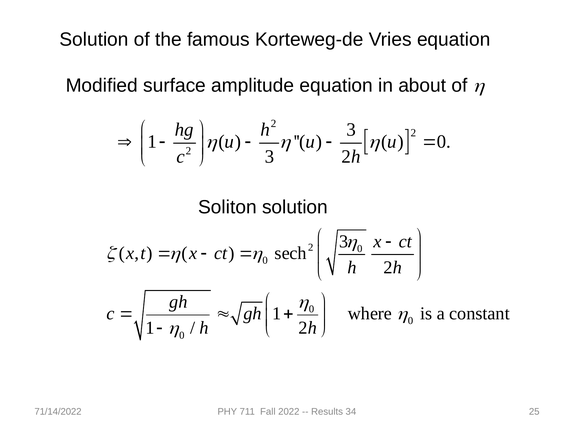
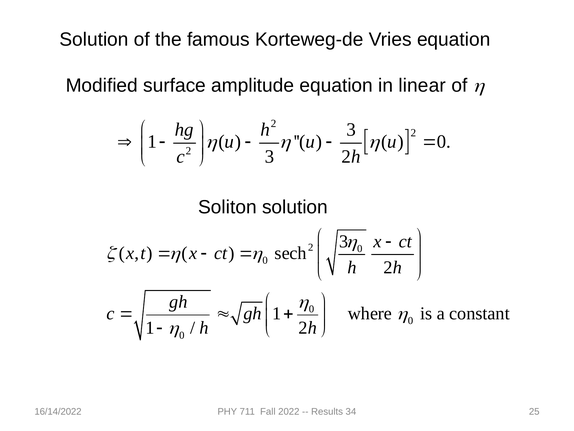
about: about -> linear
71/14/2022: 71/14/2022 -> 16/14/2022
